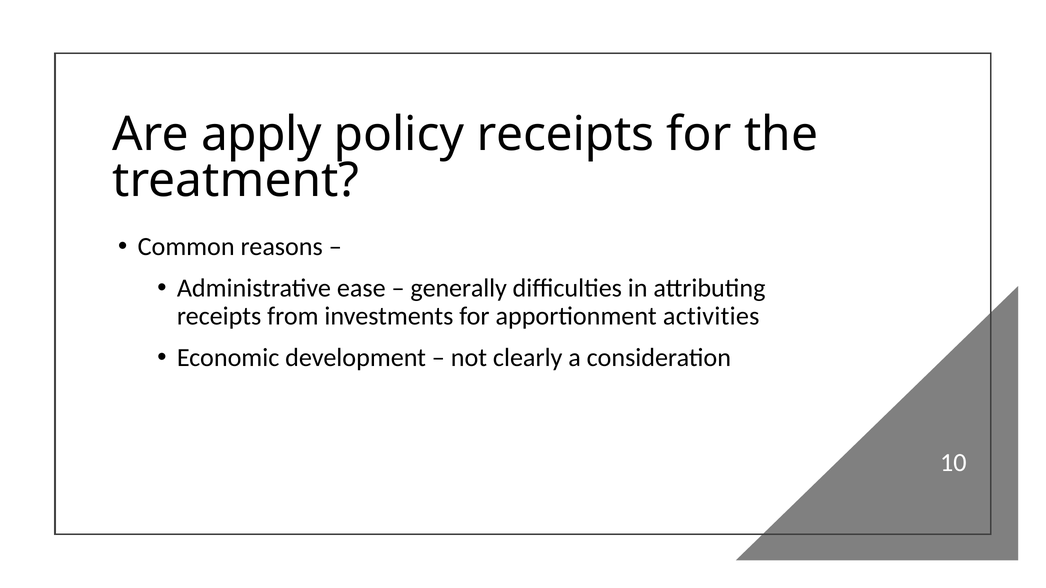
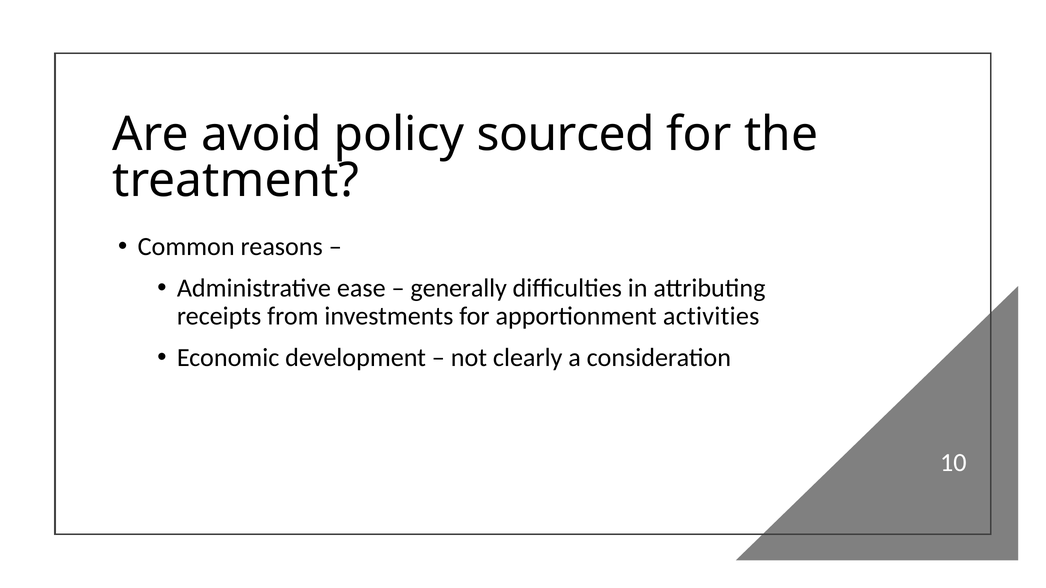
apply: apply -> avoid
policy receipts: receipts -> sourced
